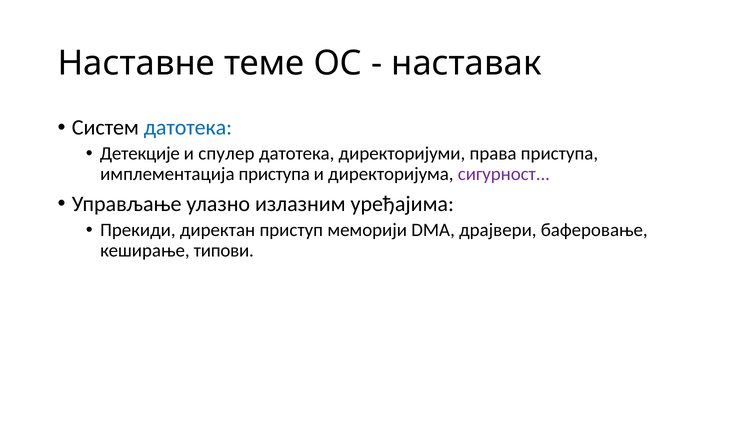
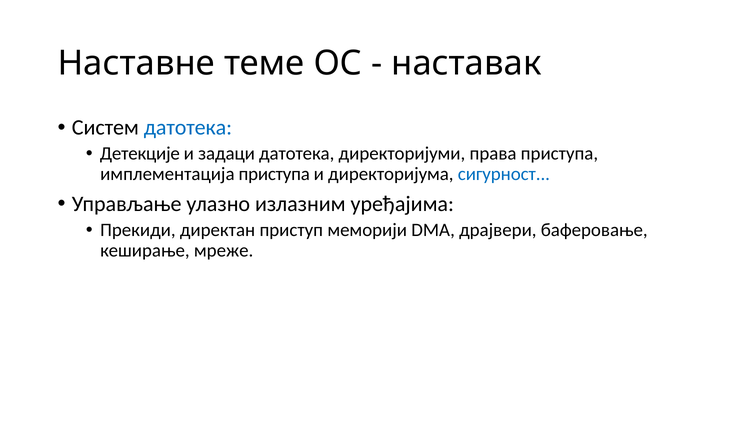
спулер: спулер -> задаци
сигурност colour: purple -> blue
типови: типови -> мреже
